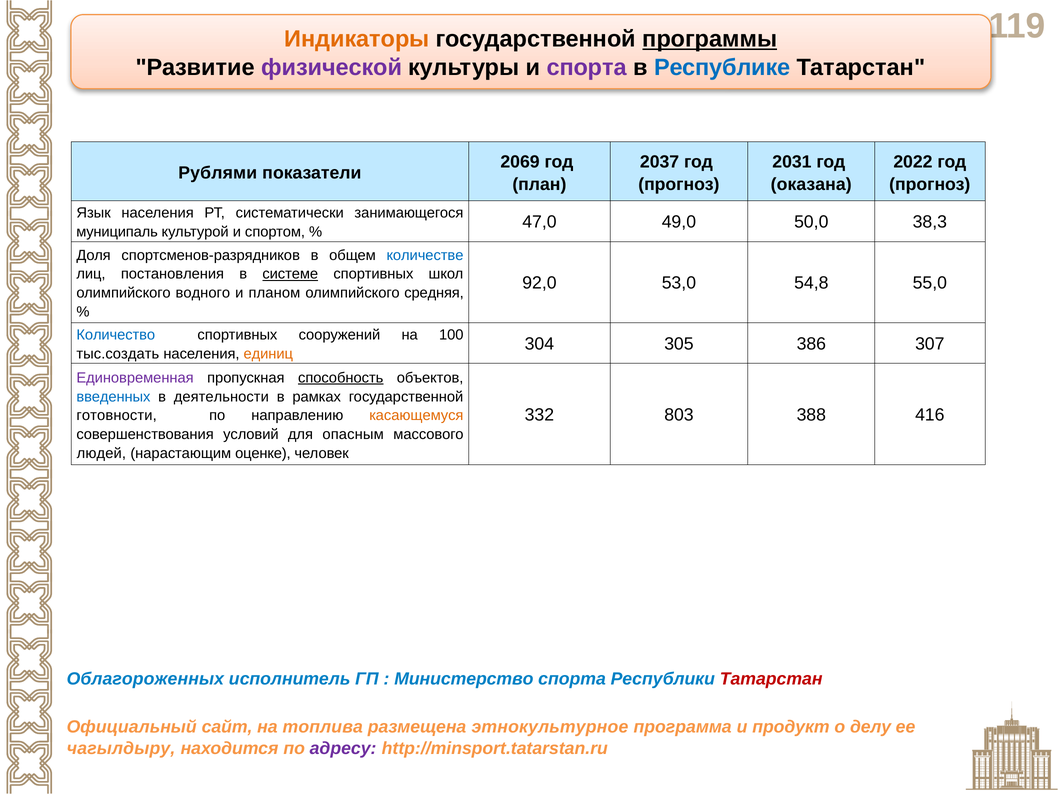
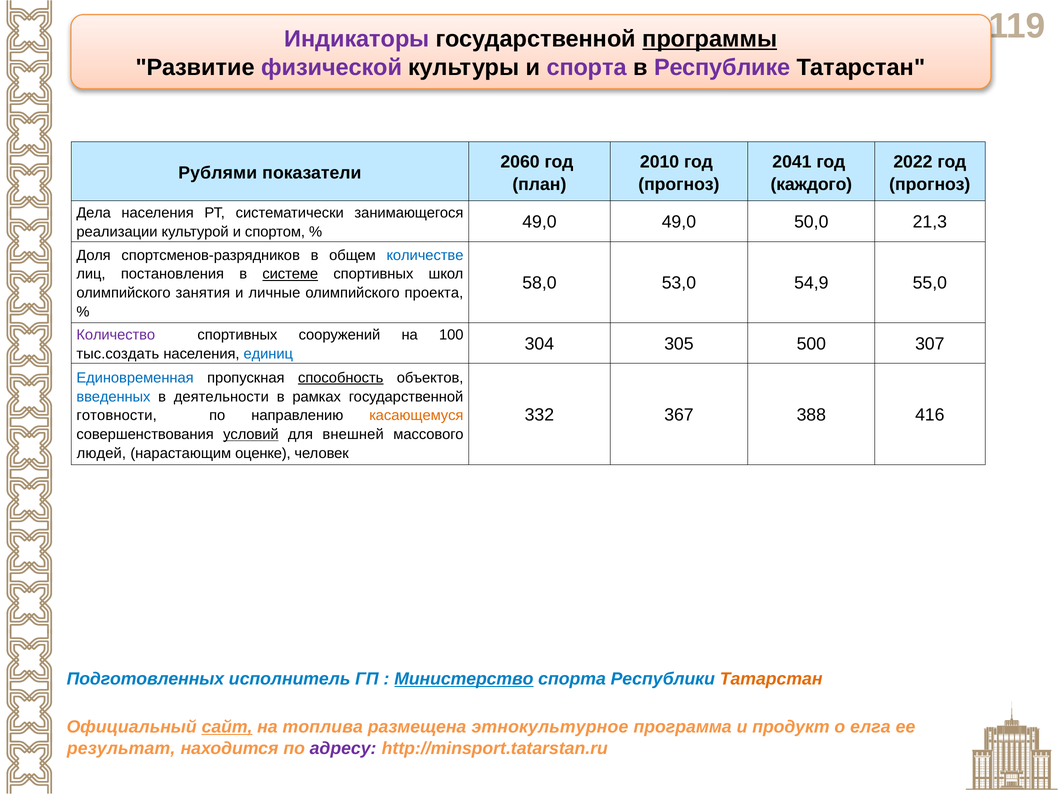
Индикаторы colour: orange -> purple
Республике colour: blue -> purple
2069: 2069 -> 2060
2037: 2037 -> 2010
2031: 2031 -> 2041
оказана: оказана -> каждого
Язык: Язык -> Дела
47,0 at (539, 222): 47,0 -> 49,0
38,3: 38,3 -> 21,3
муниципаль: муниципаль -> реализации
92,0: 92,0 -> 58,0
54,8: 54,8 -> 54,9
водного: водного -> занятия
планом: планом -> личные
средняя: средняя -> проекта
Количество colour: blue -> purple
386: 386 -> 500
единиц colour: orange -> blue
Единовременная colour: purple -> blue
803: 803 -> 367
условий underline: none -> present
опасным: опасным -> внешней
Облагороженных: Облагороженных -> Подготовленных
Министерство underline: none -> present
Татарстан at (771, 679) colour: red -> orange
сайт underline: none -> present
делу: делу -> елга
чагылдыру: чагылдыру -> результат
